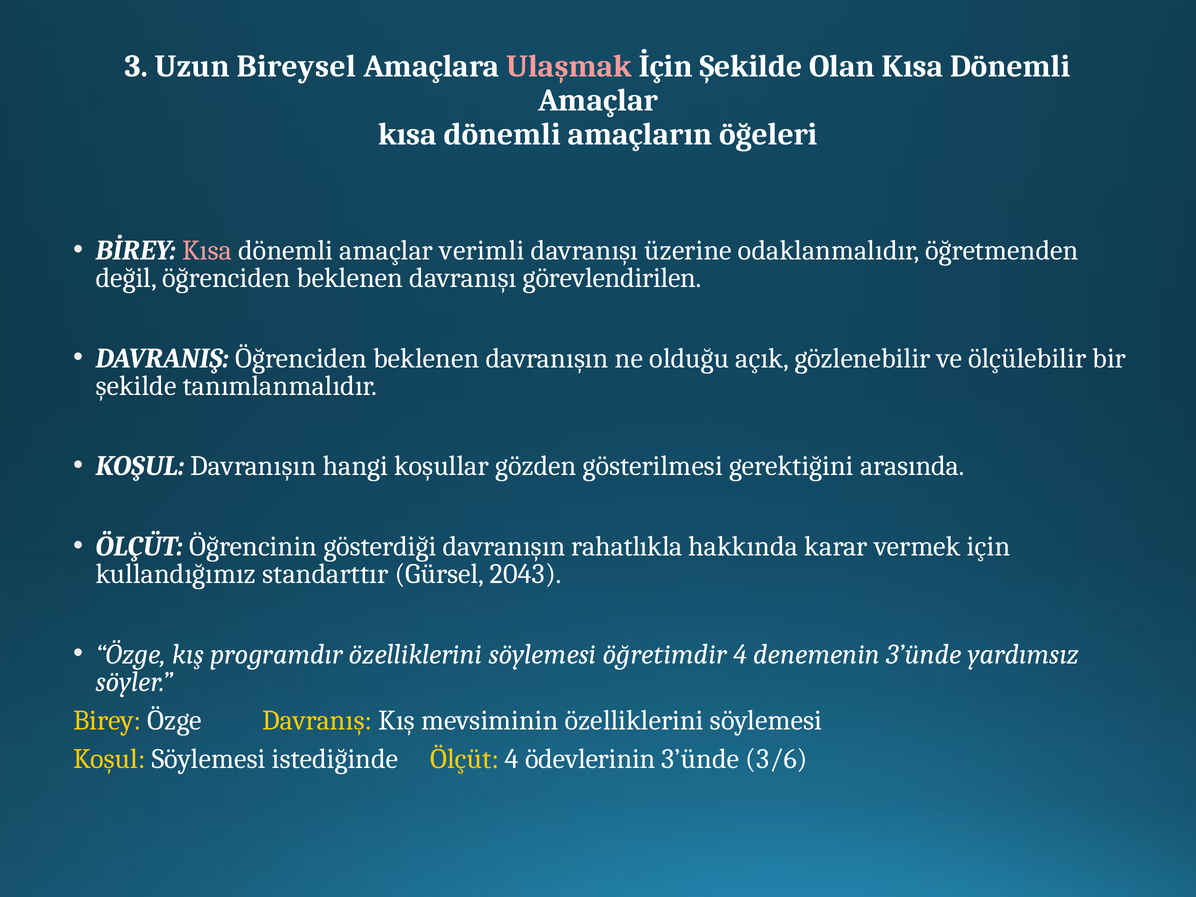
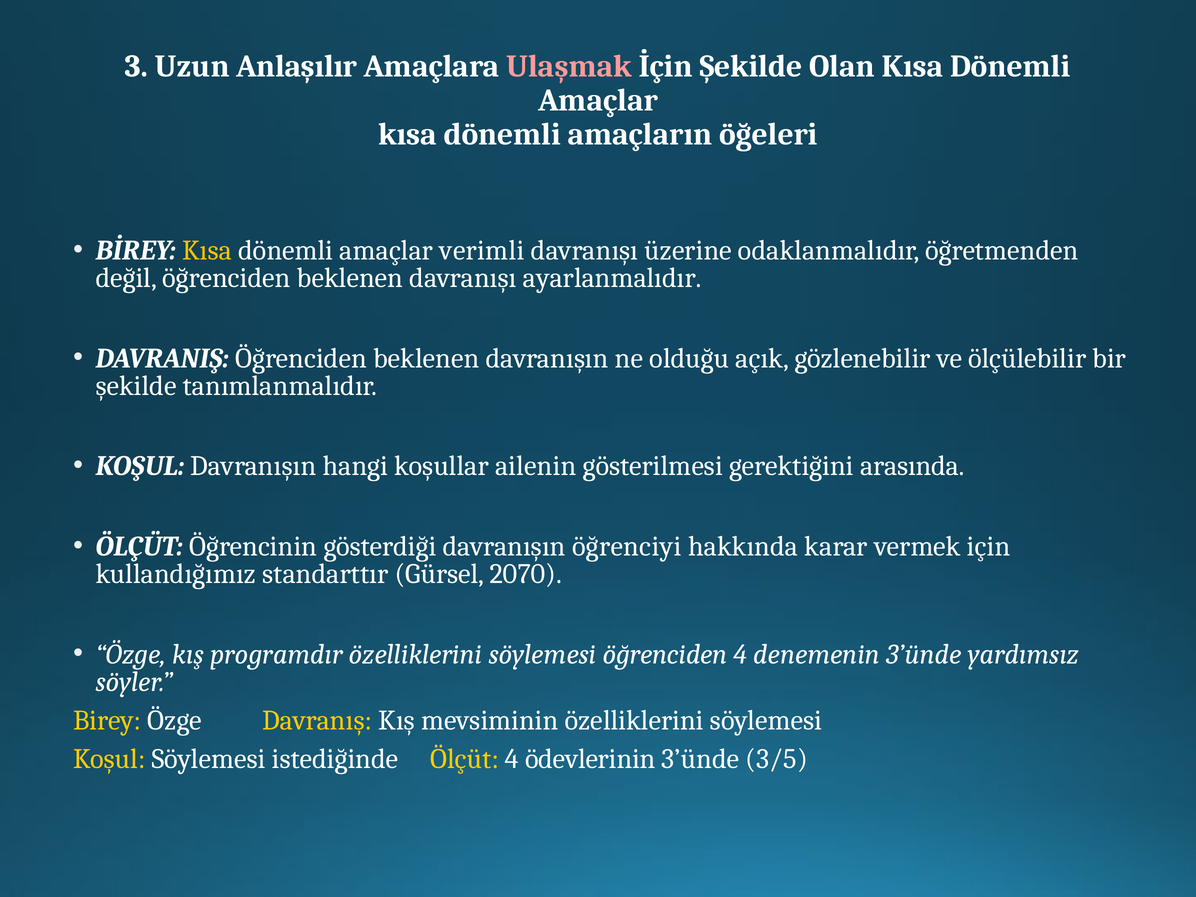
Bireysel: Bireysel -> Anlaşılır
Kısa at (207, 251) colour: pink -> yellow
görevlendirilen: görevlendirilen -> ayarlanmalıdır
gözden: gözden -> ailenin
rahatlıkla: rahatlıkla -> öğrenciyi
2043: 2043 -> 2070
söylemesi öğretimdir: öğretimdir -> öğrenciden
3/6: 3/6 -> 3/5
